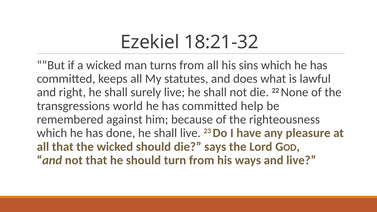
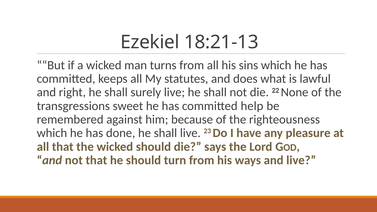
18:21-32: 18:21-32 -> 18:21-13
world: world -> sweet
